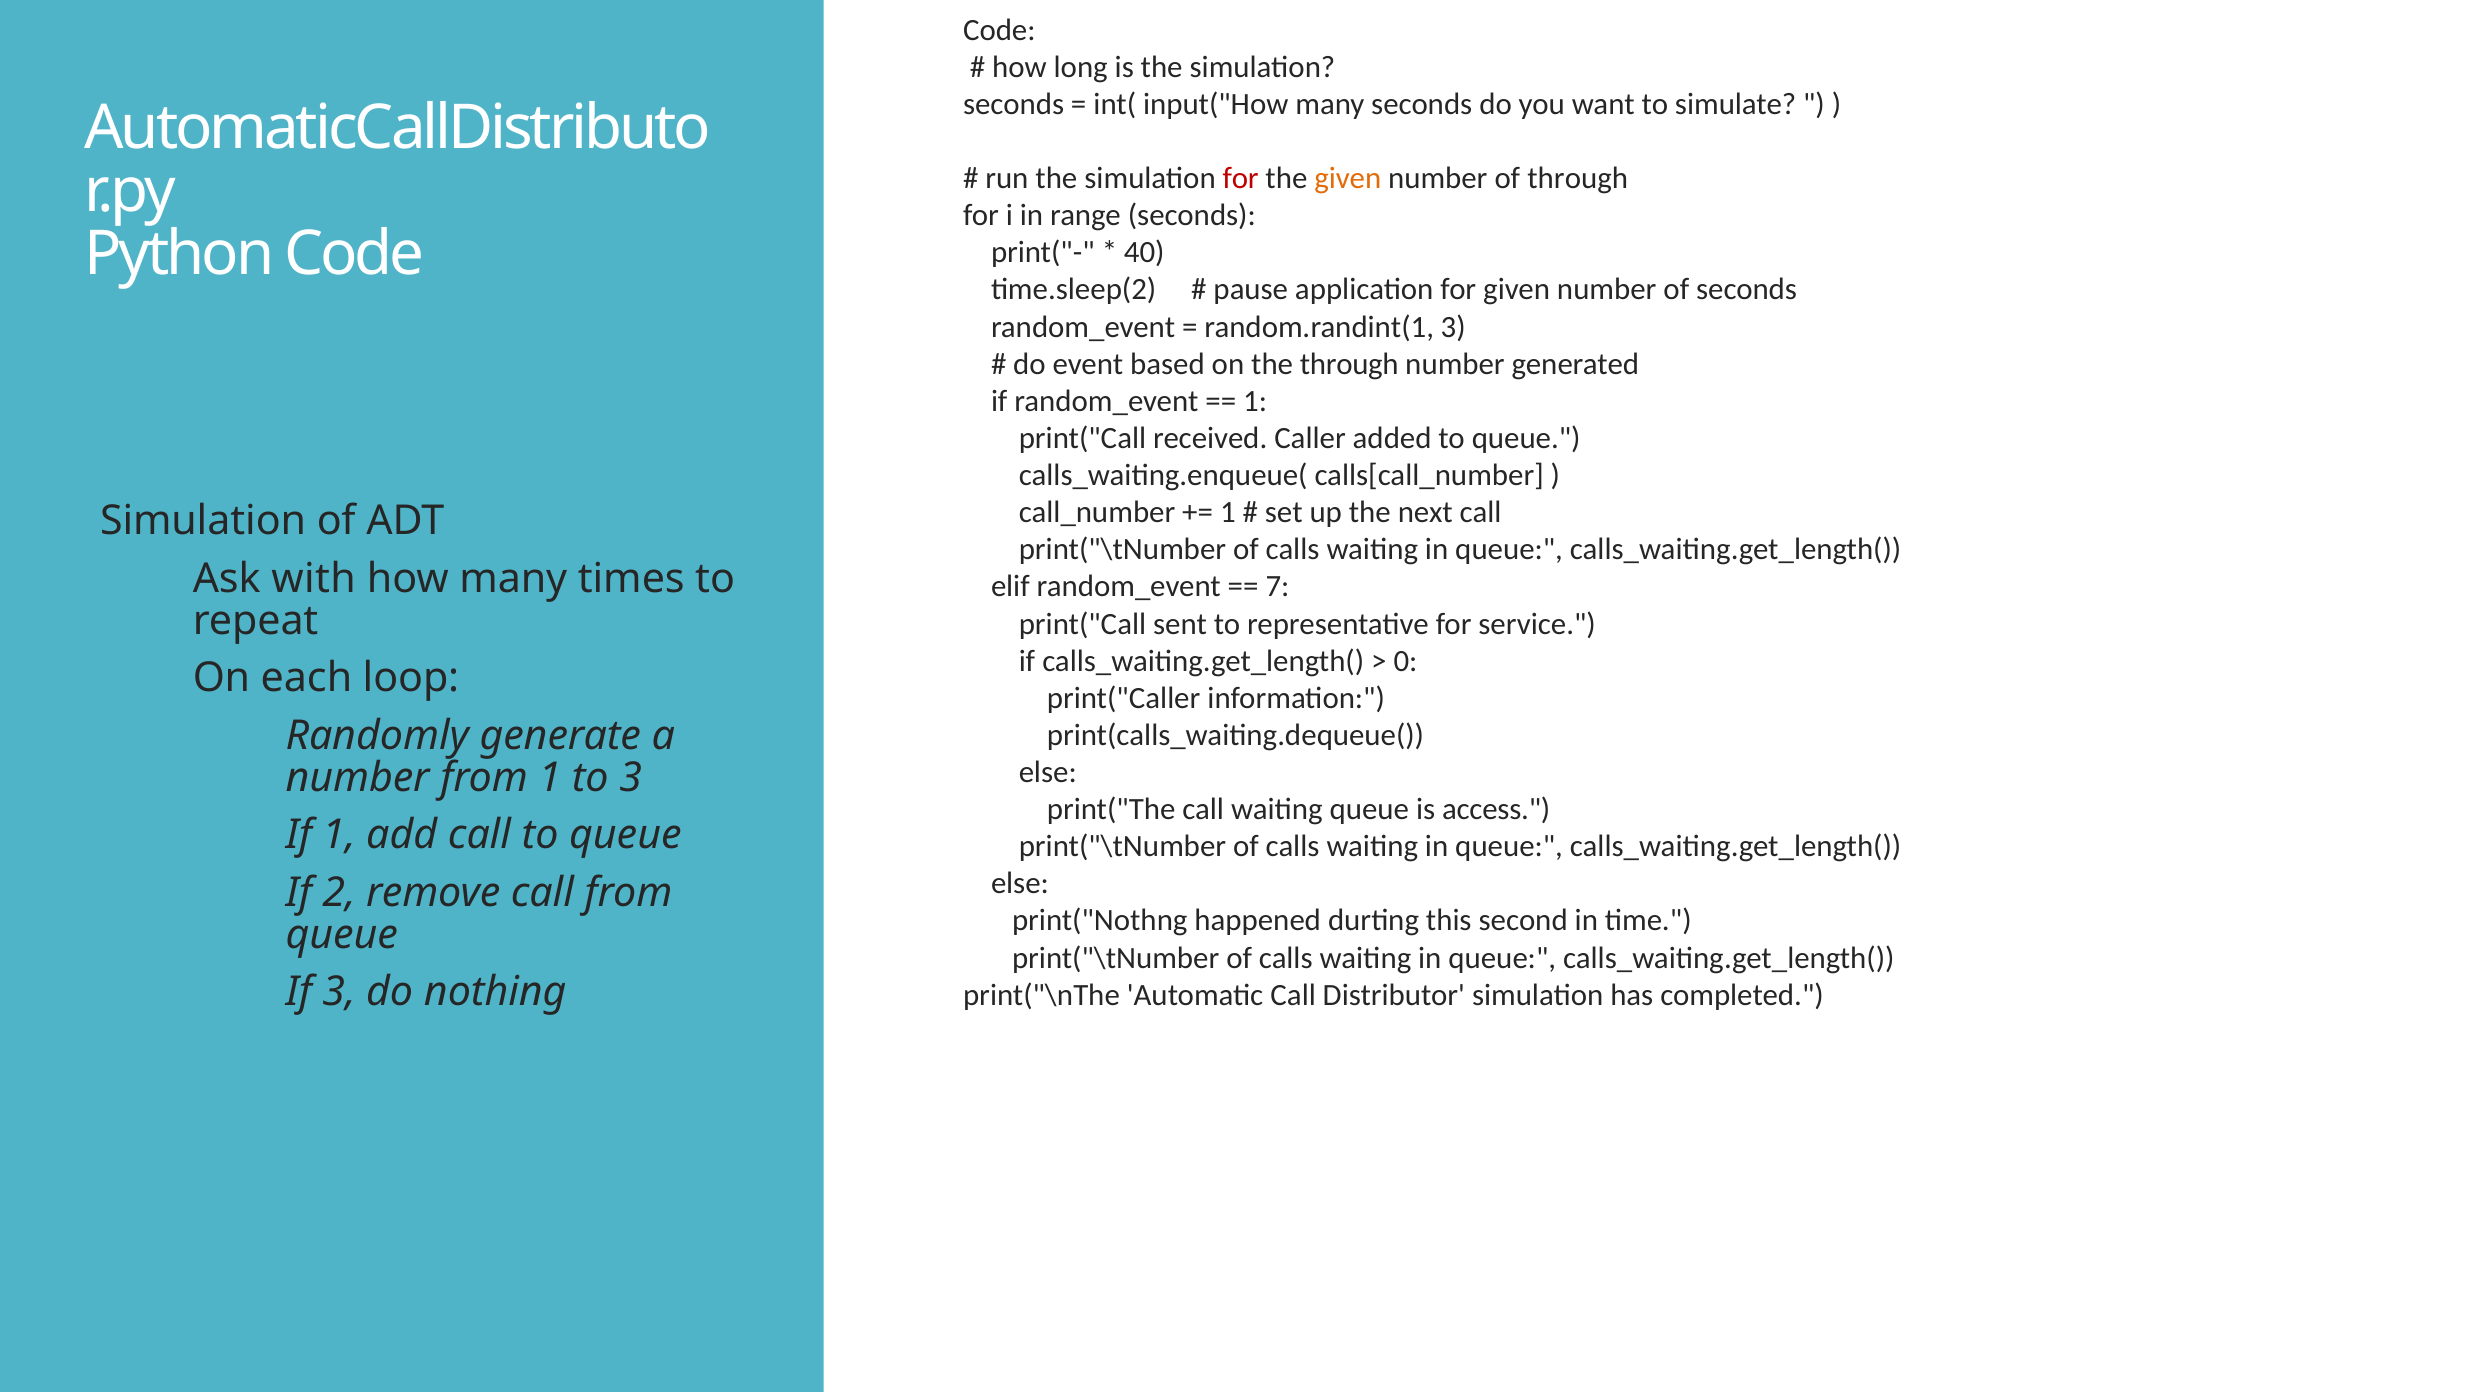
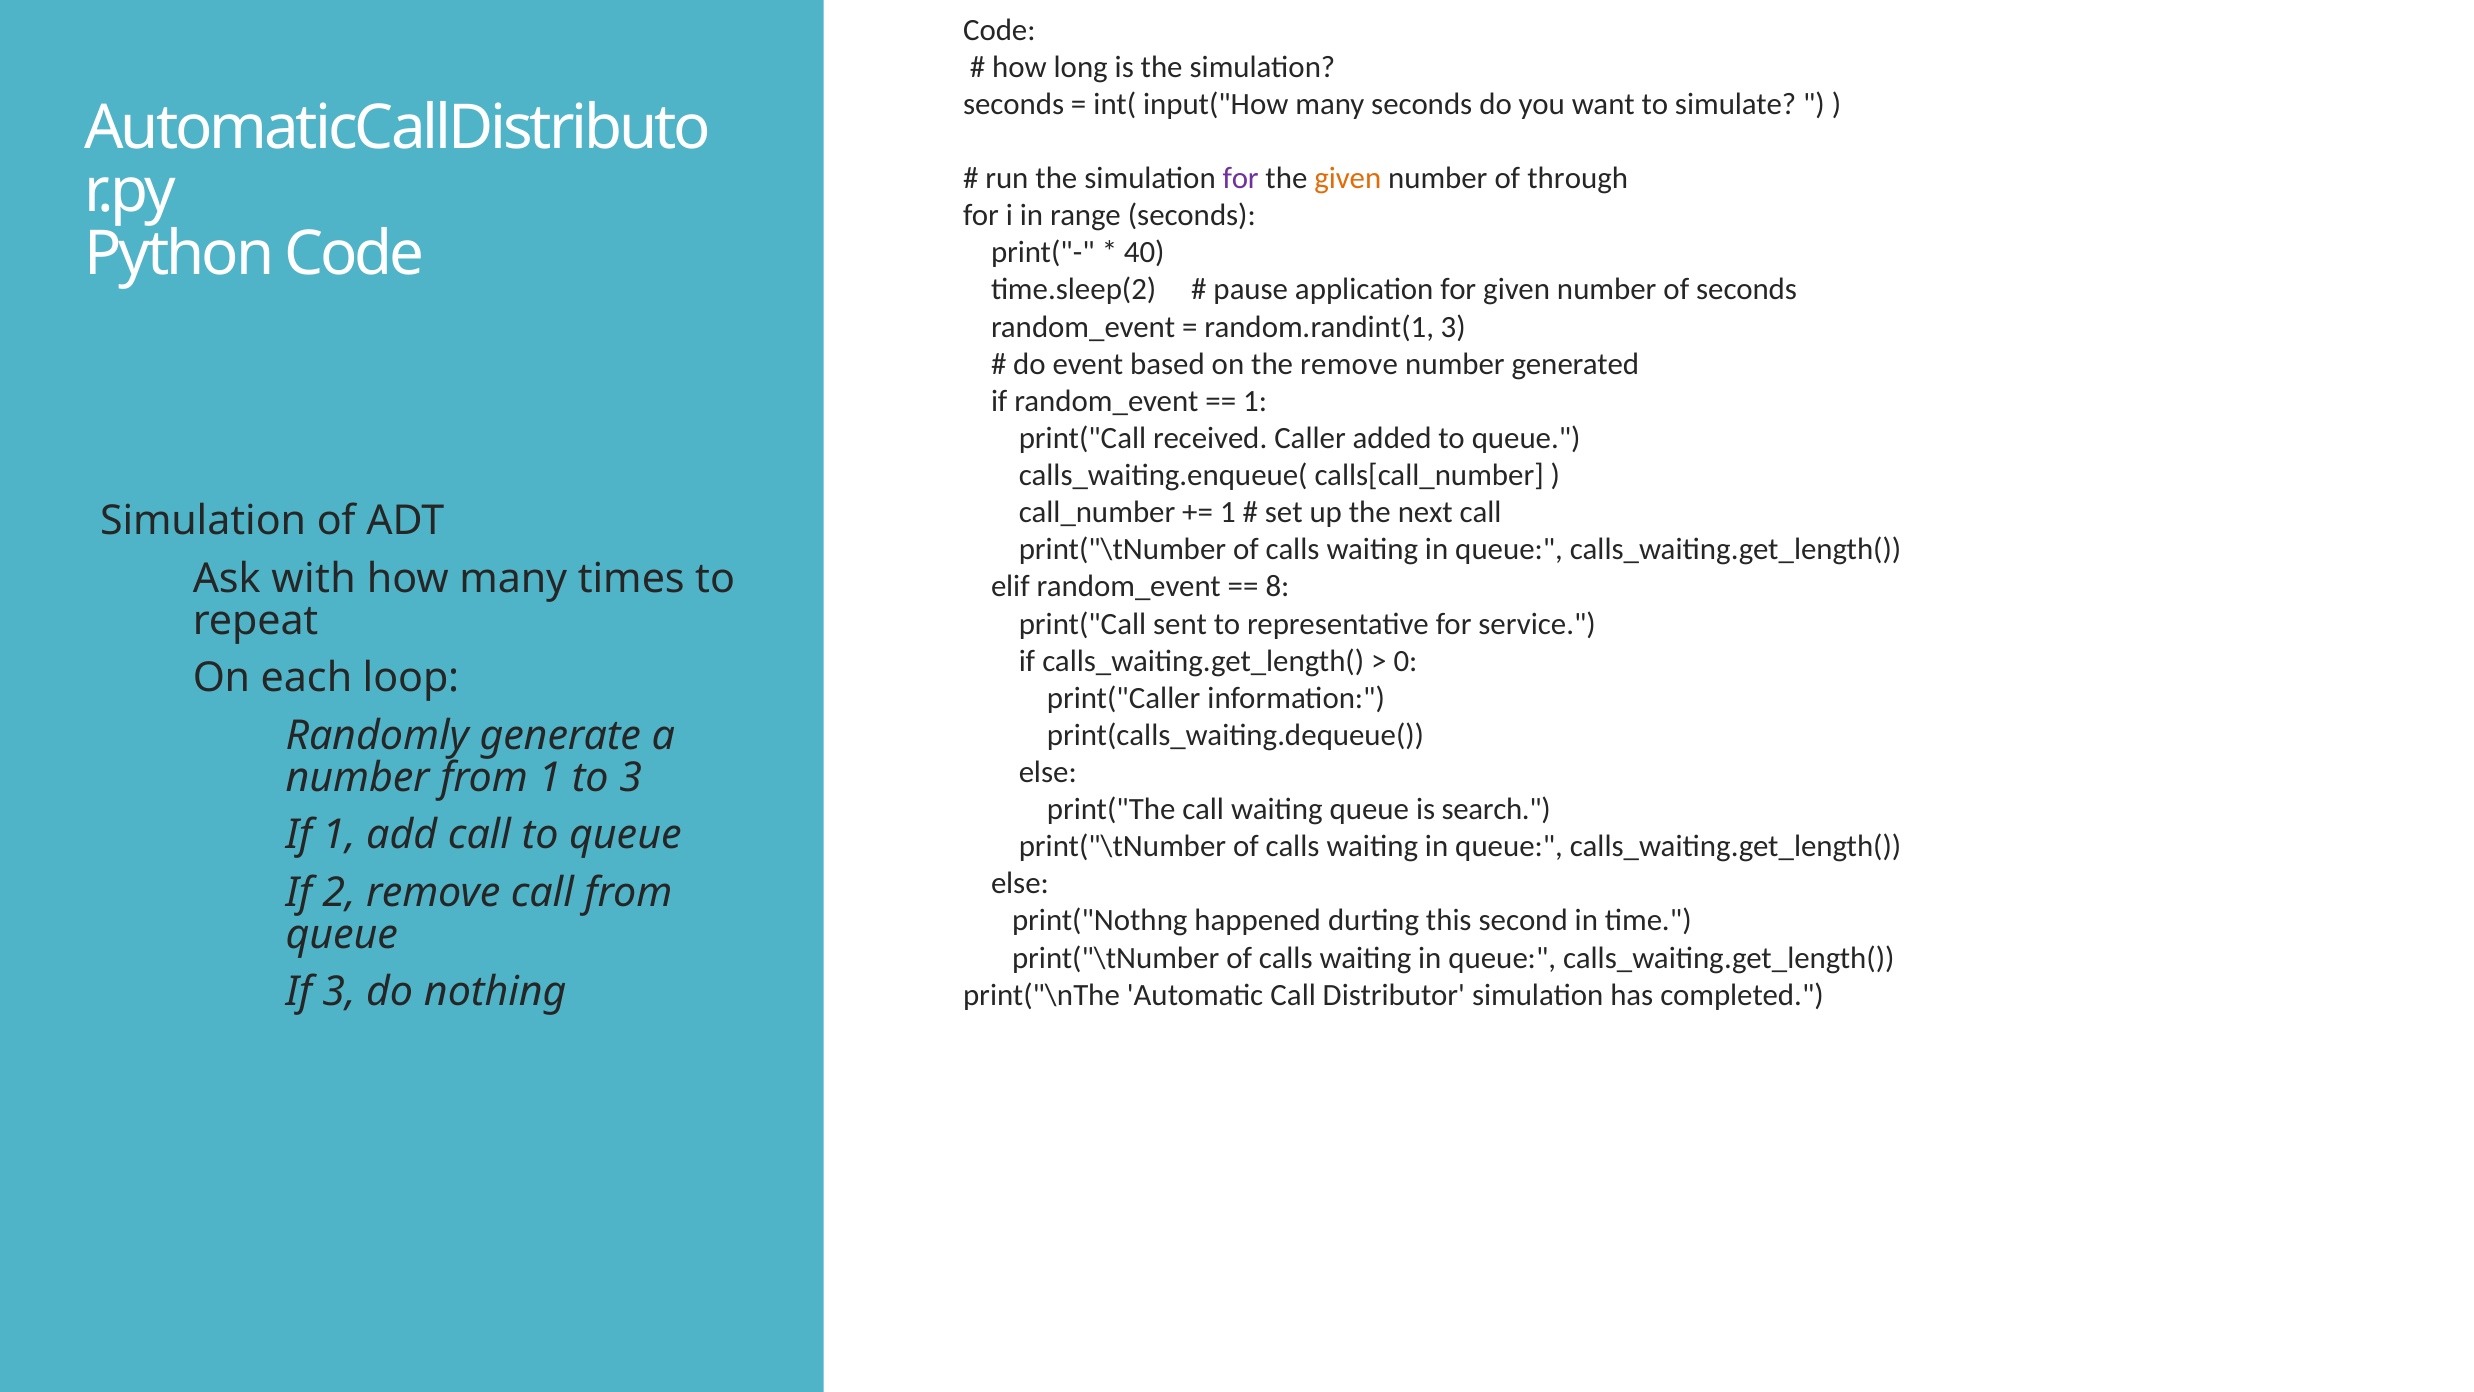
for at (1241, 178) colour: red -> purple
the through: through -> remove
7: 7 -> 8
access: access -> search
